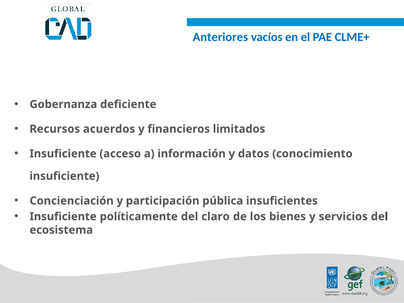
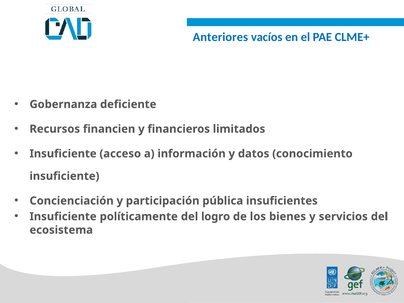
acuerdos: acuerdos -> financien
claro: claro -> logro
